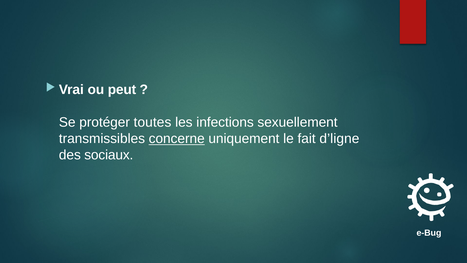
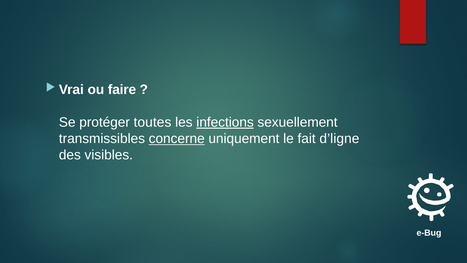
peut: peut -> faire
infections underline: none -> present
sociaux: sociaux -> visibles
